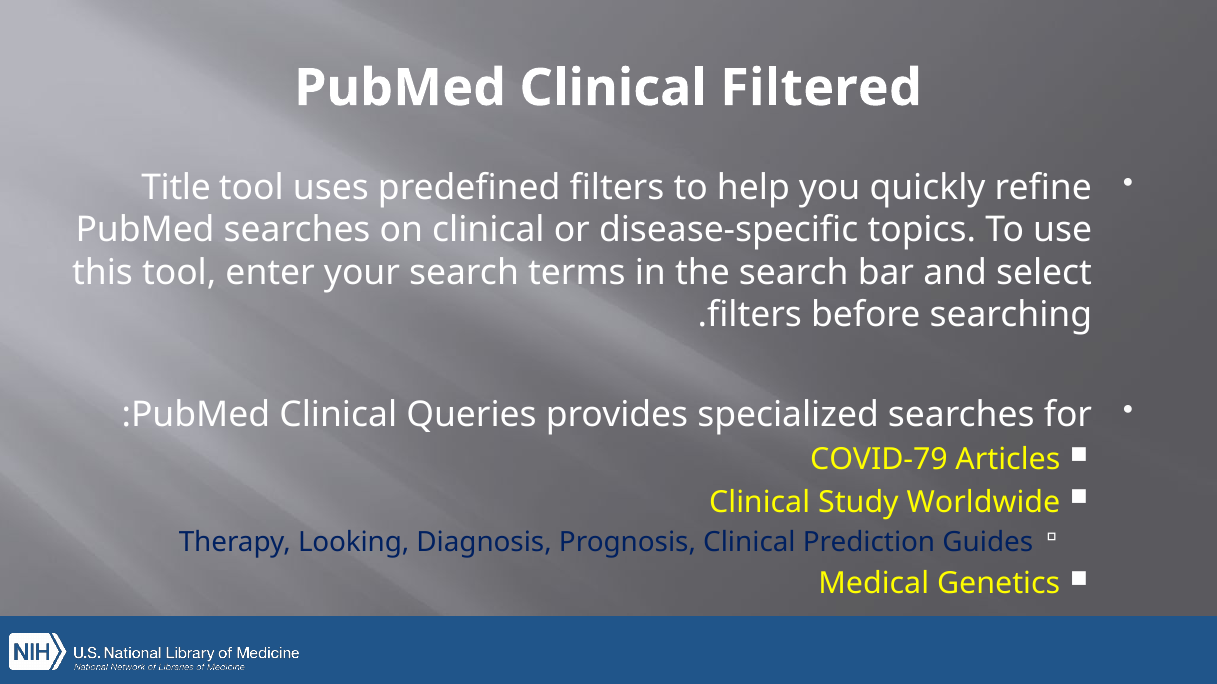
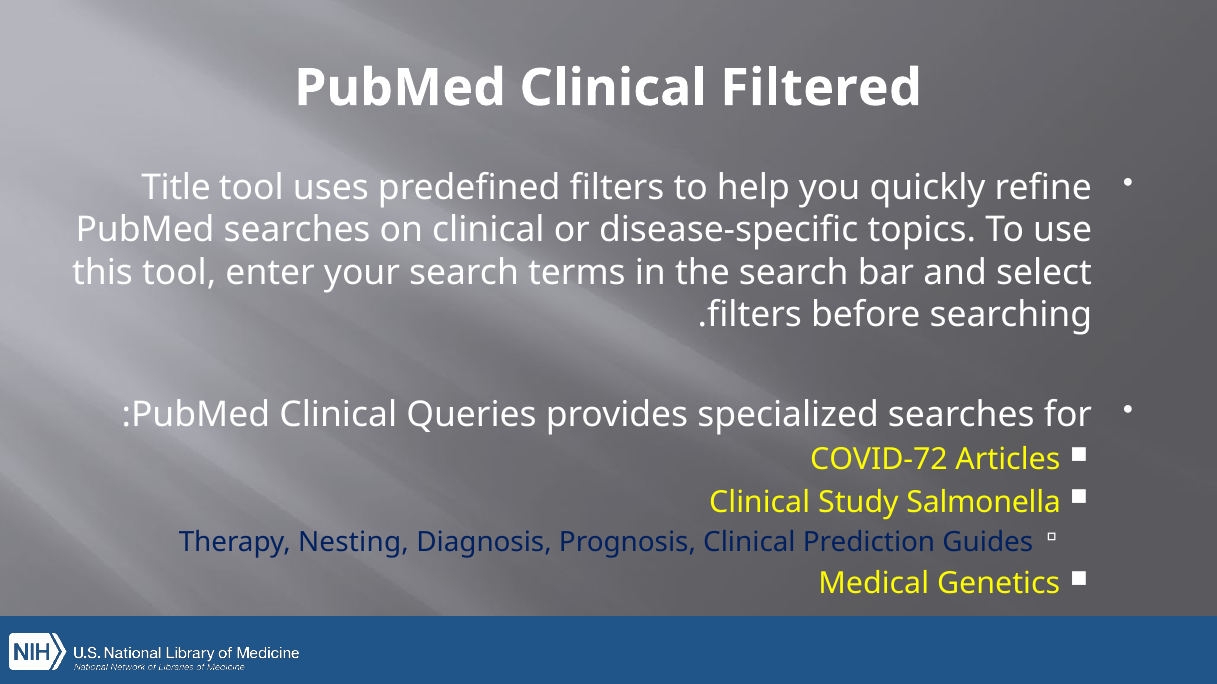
COVID-79: COVID-79 -> COVID-72
Worldwide: Worldwide -> Salmonella
Looking: Looking -> Nesting
